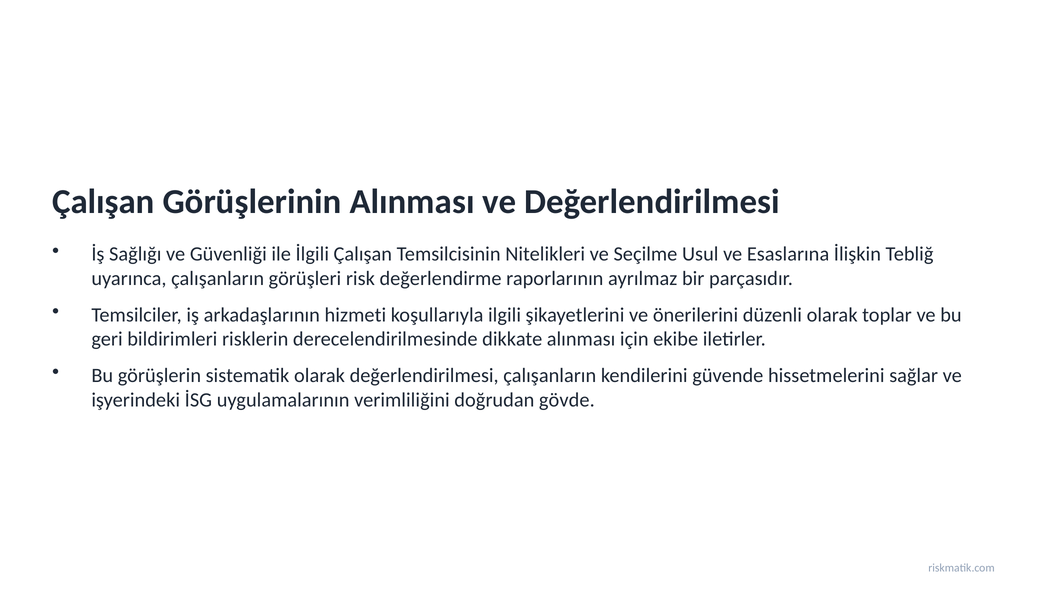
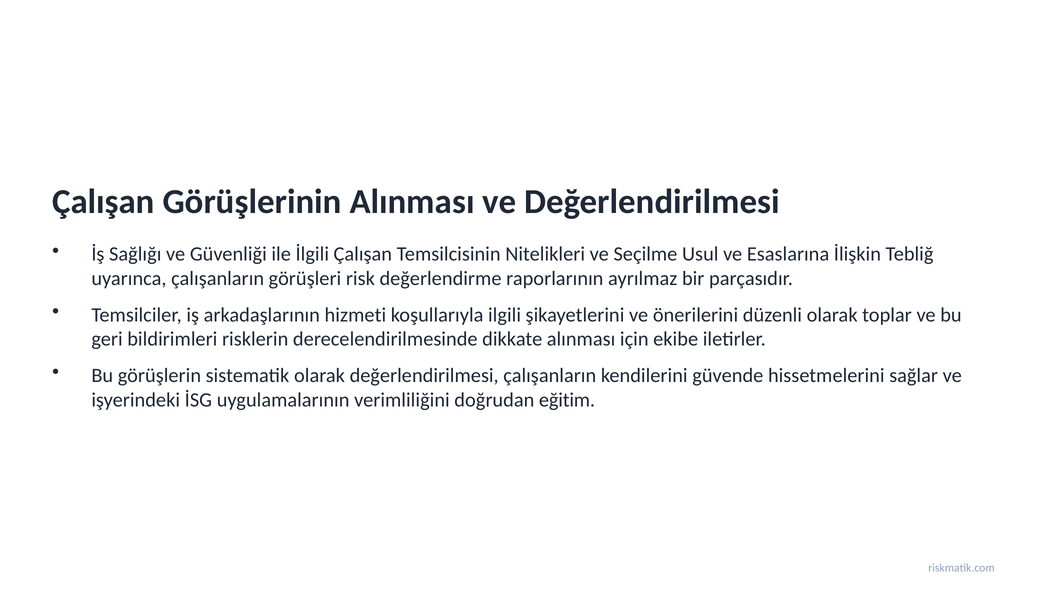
gövde: gövde -> eğitim
